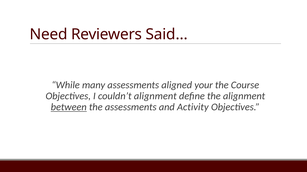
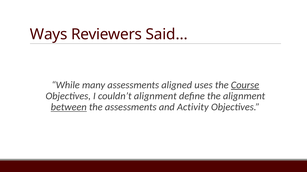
Need: Need -> Ways
your: your -> uses
Course underline: none -> present
